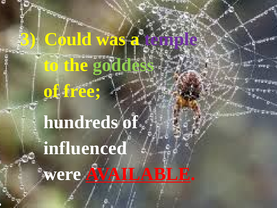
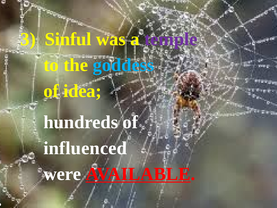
Could: Could -> Sinful
goddess colour: light green -> light blue
free: free -> idea
